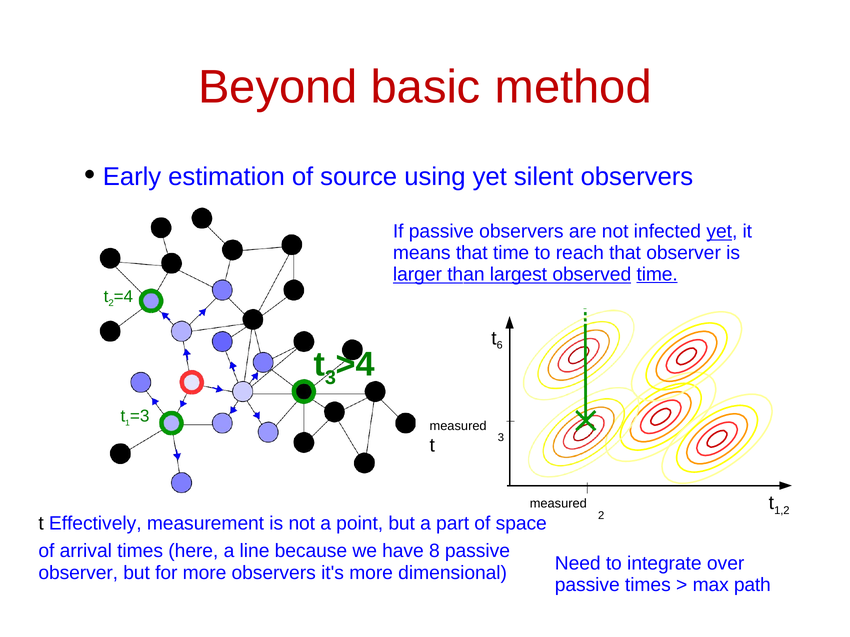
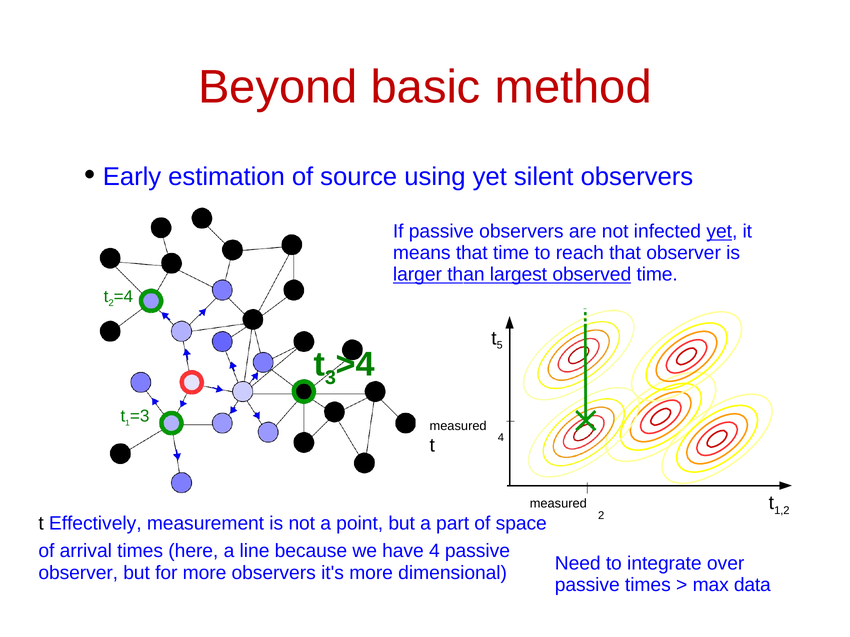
time at (657, 274) underline: present -> none
6: 6 -> 5
t 3: 3 -> 4
have 8: 8 -> 4
path: path -> data
